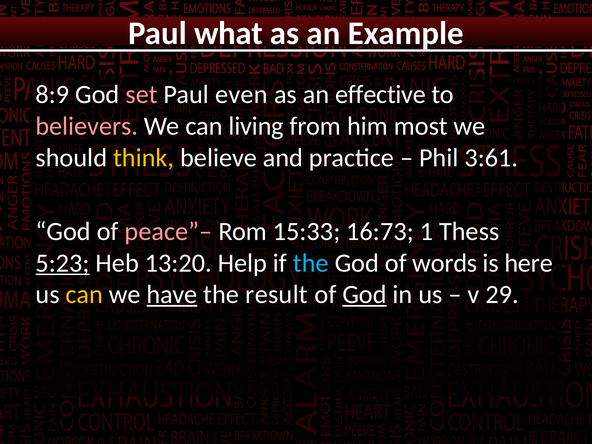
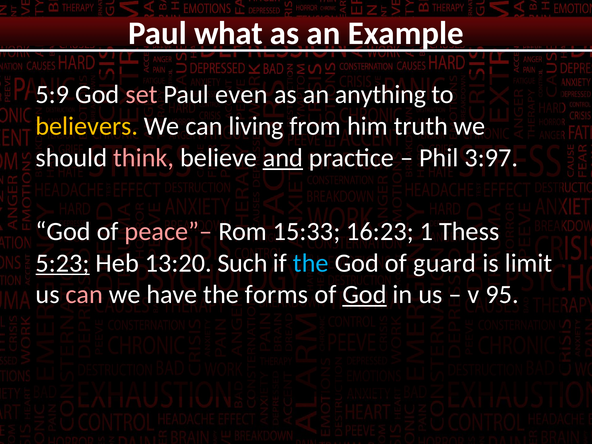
8:9: 8:9 -> 5:9
effective: effective -> anything
believers colour: pink -> yellow
most: most -> truth
think colour: yellow -> pink
and underline: none -> present
3:61: 3:61 -> 3:97
16:73: 16:73 -> 16:23
Help: Help -> Such
words: words -> guard
here: here -> limit
can at (84, 295) colour: yellow -> pink
have underline: present -> none
result: result -> forms
29: 29 -> 95
